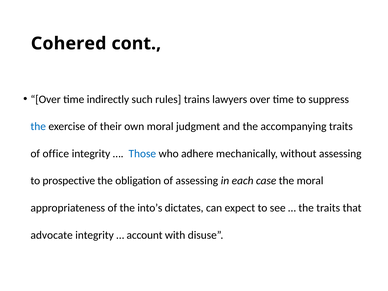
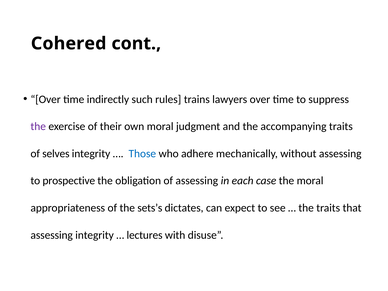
the at (38, 126) colour: blue -> purple
office: office -> selves
into’s: into’s -> sets’s
advocate at (52, 235): advocate -> assessing
account: account -> lectures
